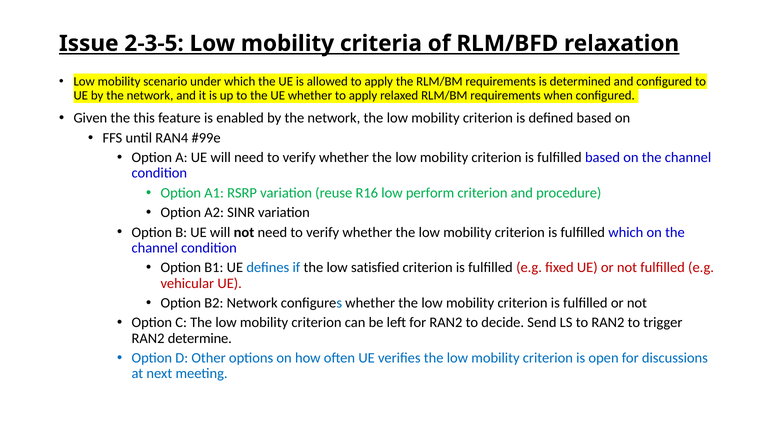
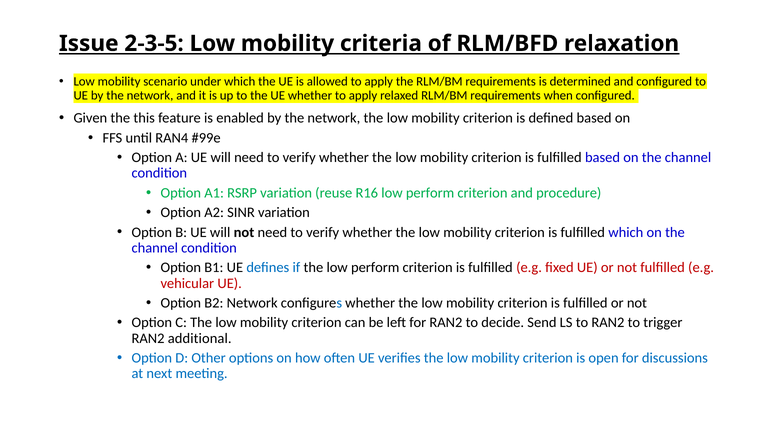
the low satisfied: satisfied -> perform
determine: determine -> additional
